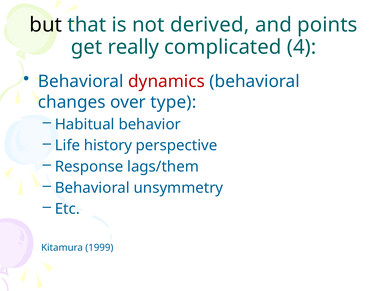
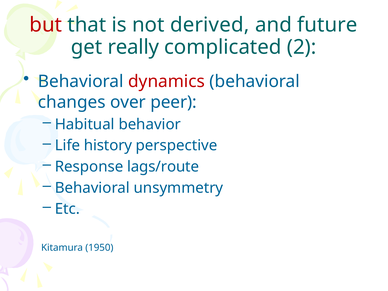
but colour: black -> red
points: points -> future
4: 4 -> 2
type: type -> peer
lags/them: lags/them -> lags/route
1999: 1999 -> 1950
